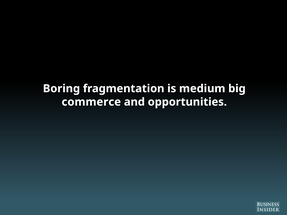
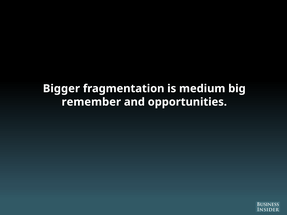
Boring: Boring -> Bigger
commerce: commerce -> remember
